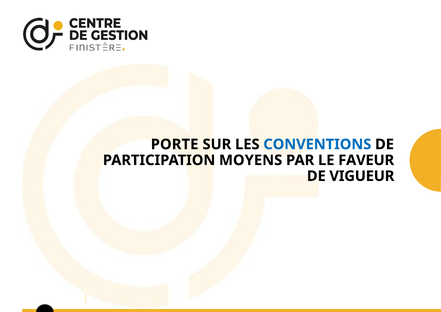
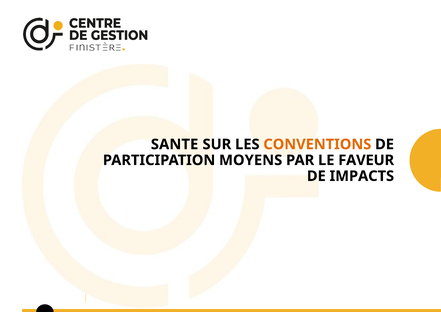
PORTE: PORTE -> SANTE
CONVENTIONS colour: blue -> orange
VIGUEUR: VIGUEUR -> IMPACTS
